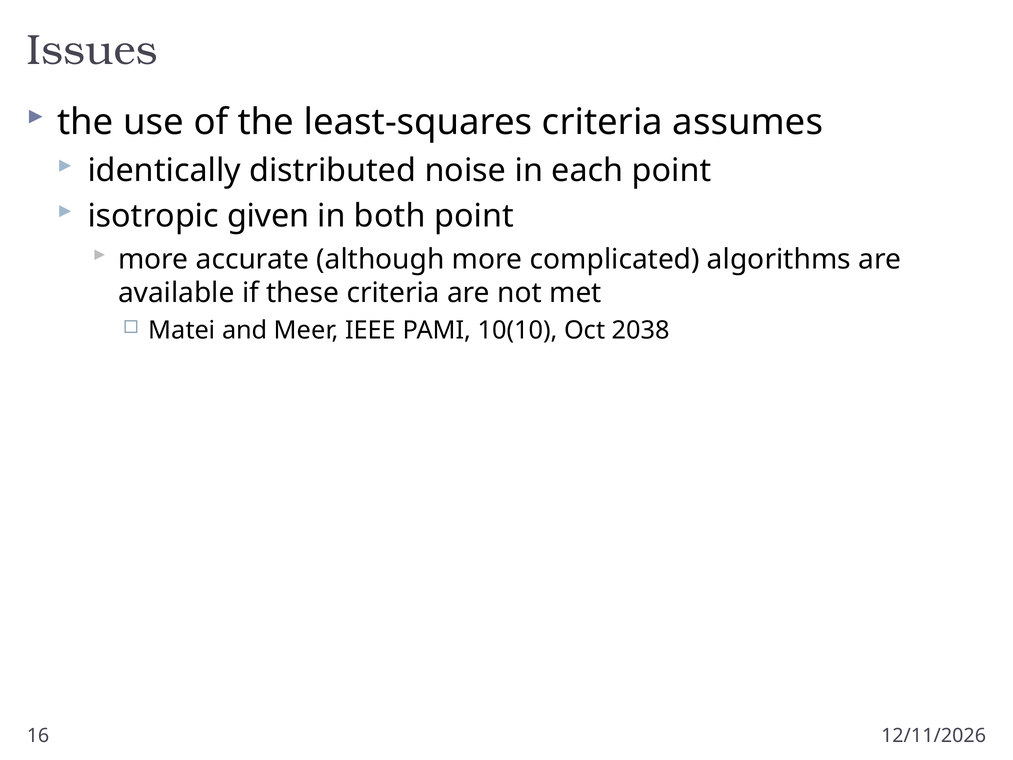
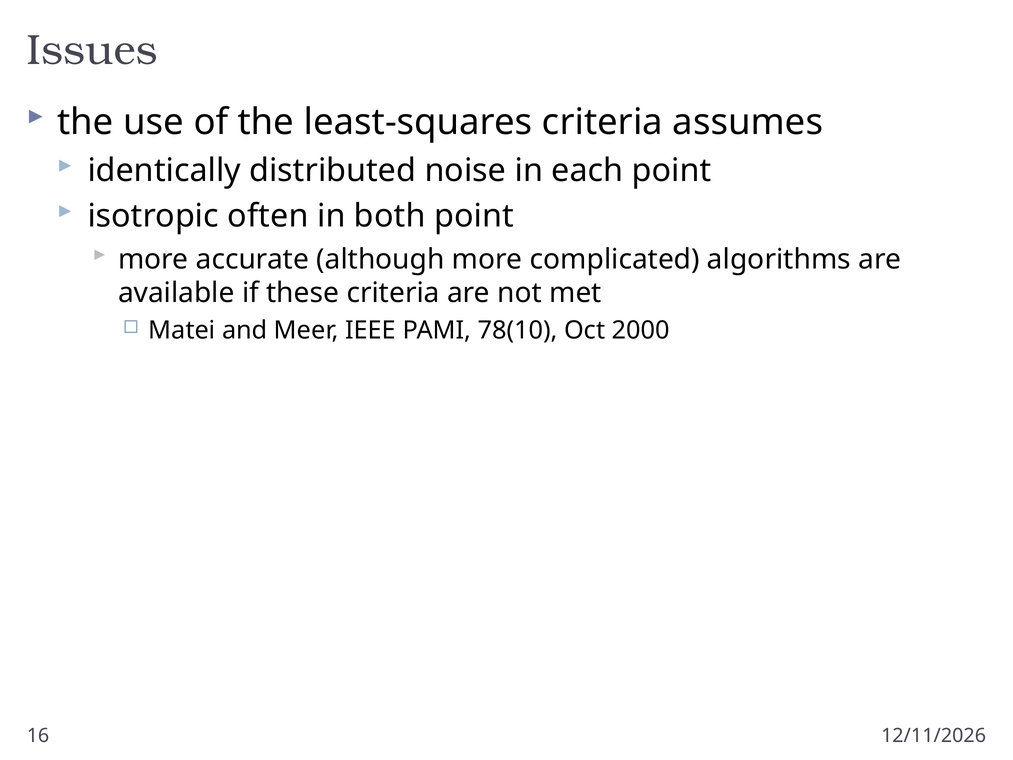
given: given -> often
10(10: 10(10 -> 78(10
2038: 2038 -> 2000
